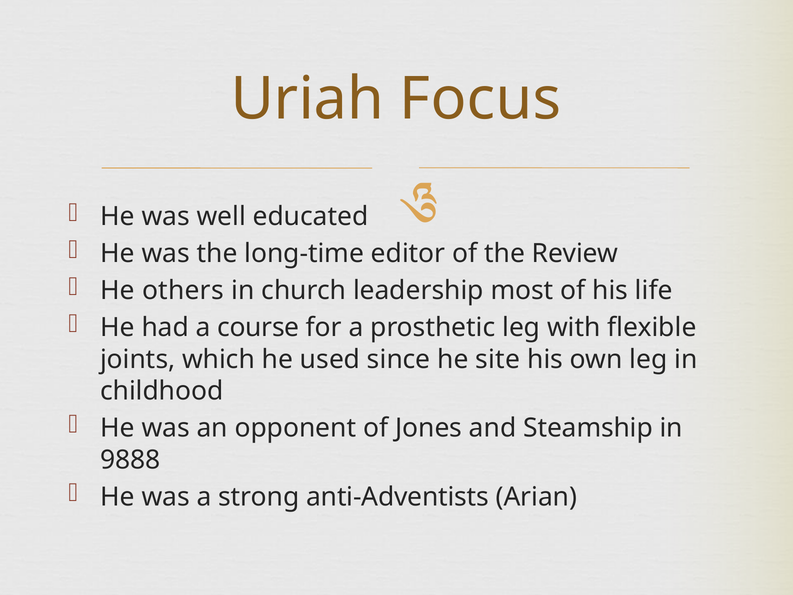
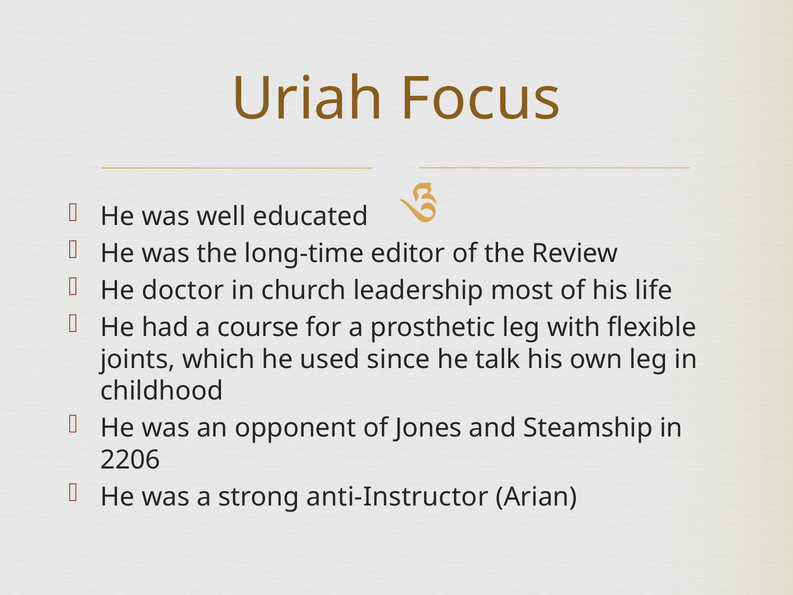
others: others -> doctor
site: site -> talk
9888: 9888 -> 2206
anti-Adventists: anti-Adventists -> anti-Instructor
